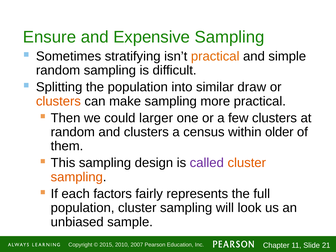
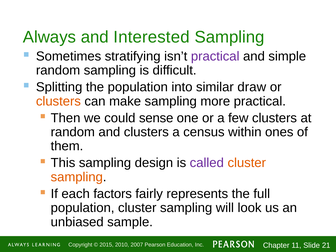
Ensure: Ensure -> Always
Expensive: Expensive -> Interested
practical at (215, 56) colour: orange -> purple
larger: larger -> sense
older: older -> ones
